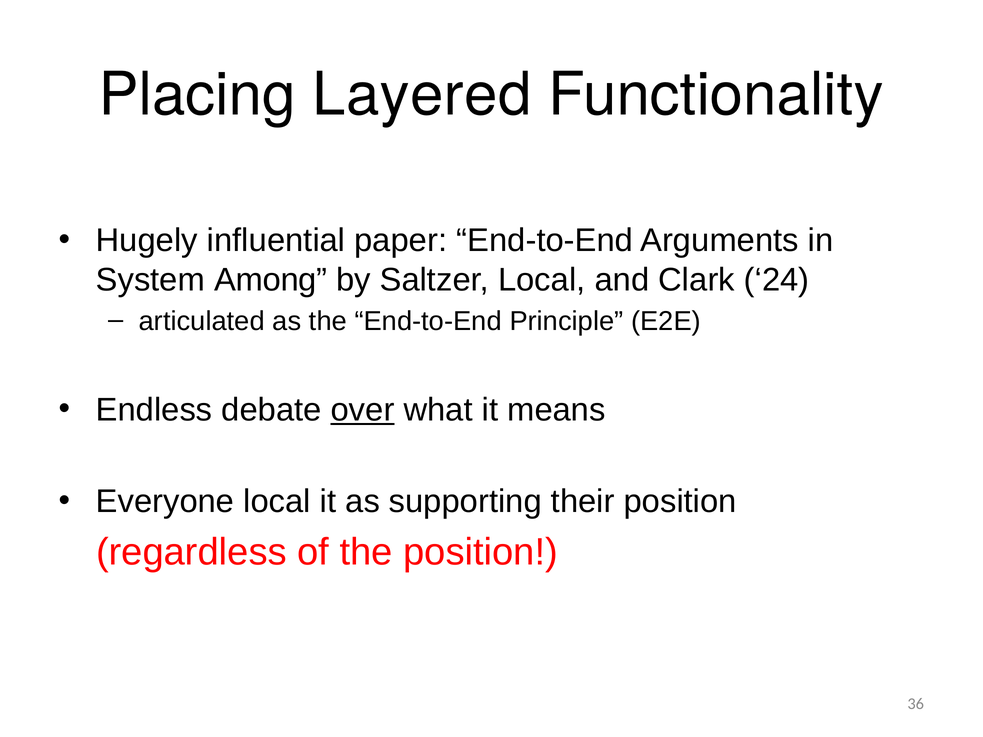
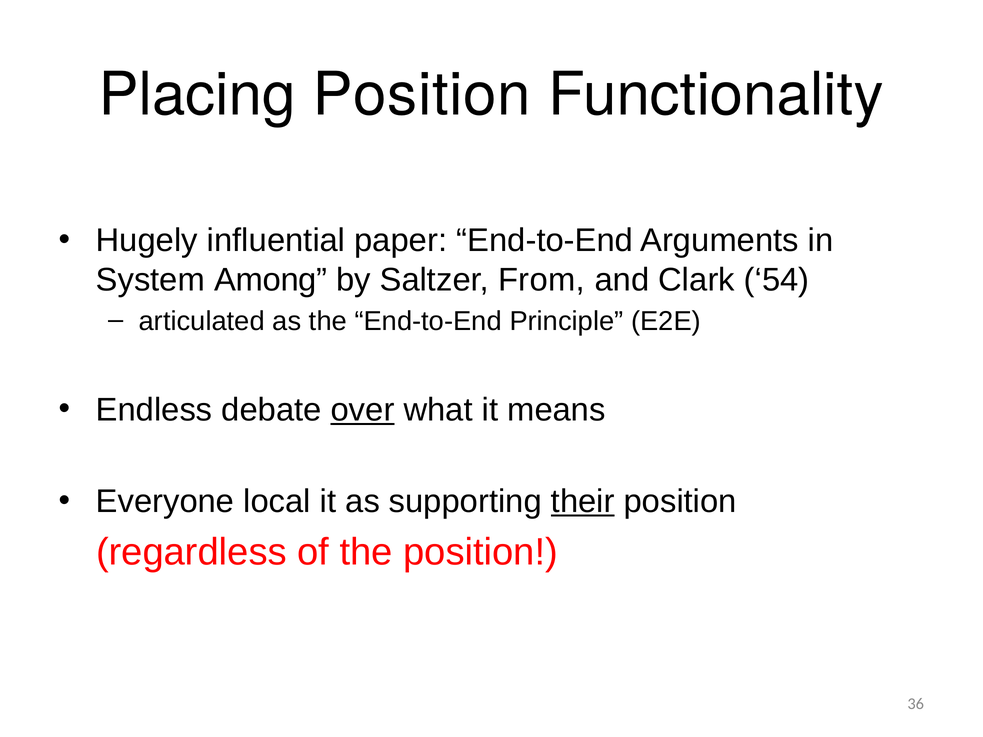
Placing Layered: Layered -> Position
Saltzer Local: Local -> From
24: 24 -> 54
their underline: none -> present
